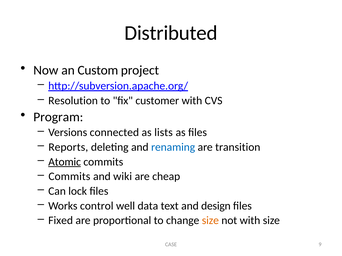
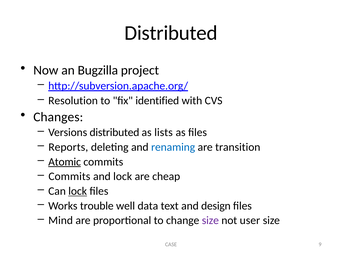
Custom: Custom -> Bugzilla
customer: customer -> identified
Program: Program -> Changes
Versions connected: connected -> distributed
and wiki: wiki -> lock
lock at (78, 191) underline: none -> present
control: control -> trouble
Fixed: Fixed -> Mind
size at (210, 221) colour: orange -> purple
not with: with -> user
